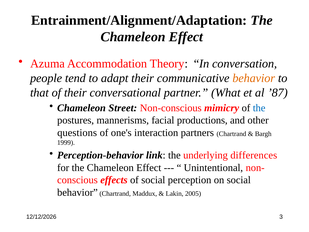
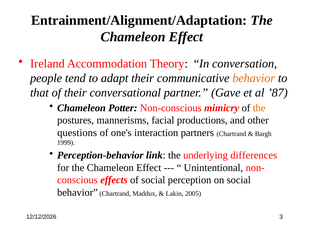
Azuma: Azuma -> Ireland
What: What -> Gave
Street: Street -> Potter
the at (259, 108) colour: blue -> orange
